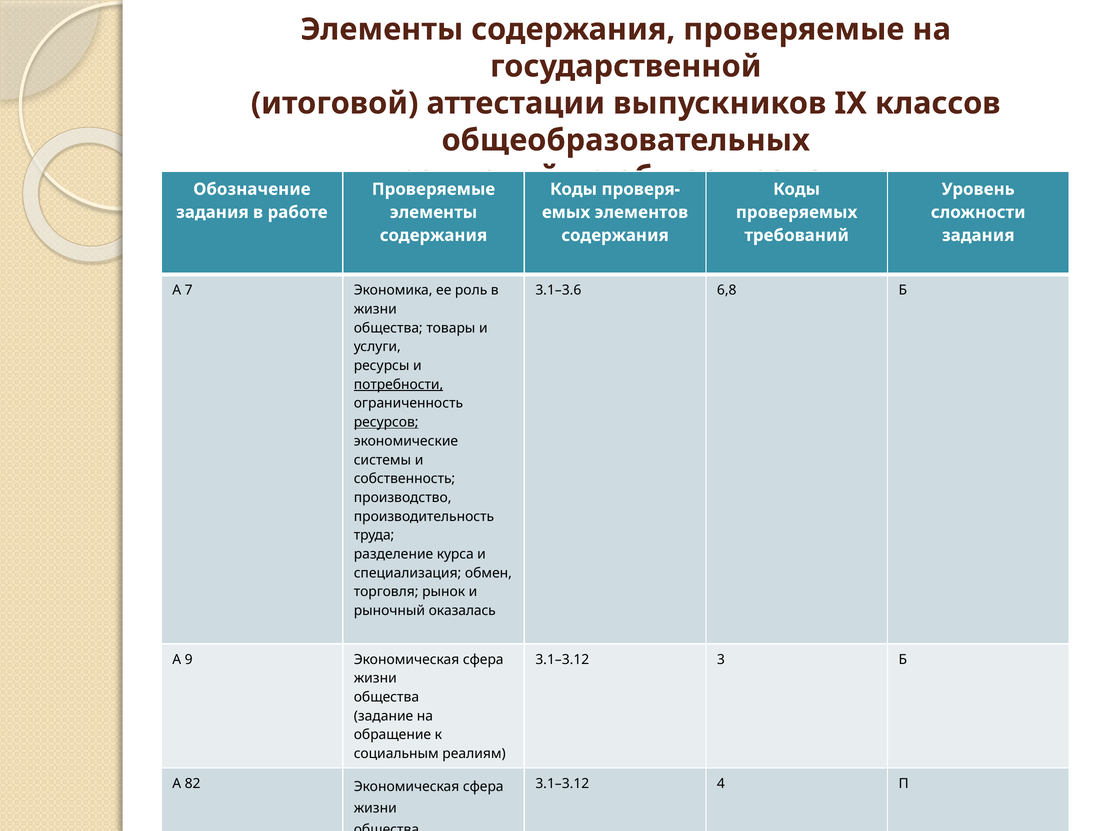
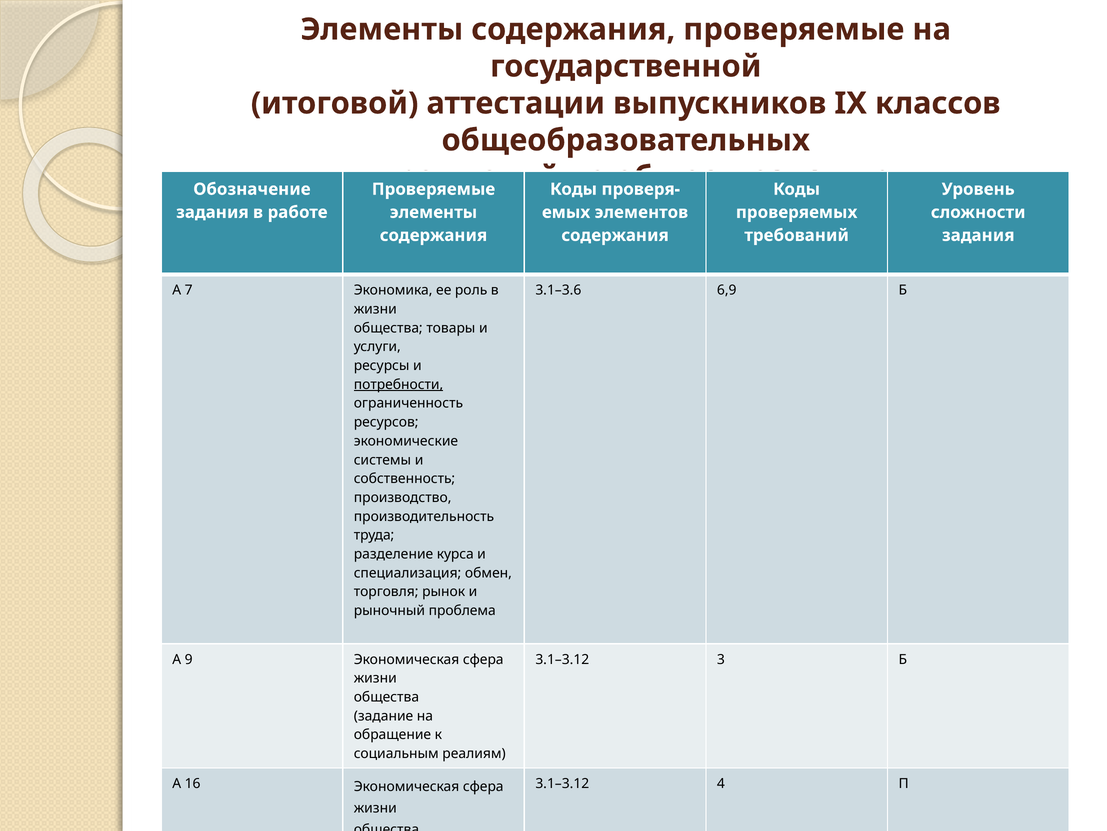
6,8: 6,8 -> 6,9
ресурсов underline: present -> none
оказалась: оказалась -> проблема
82: 82 -> 16
